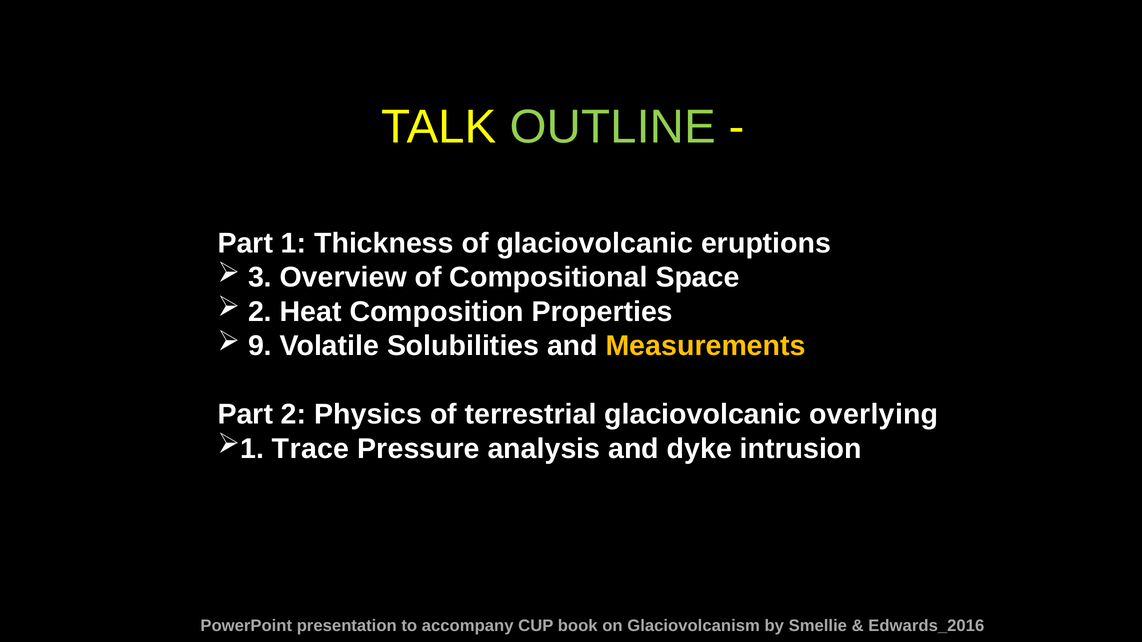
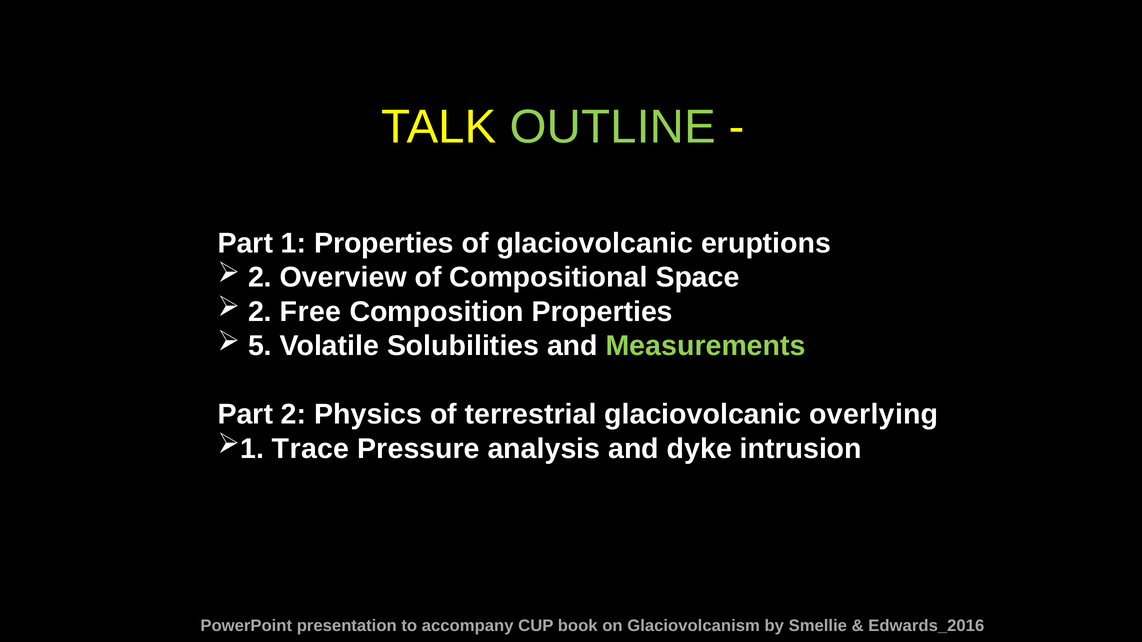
1 Thickness: Thickness -> Properties
3 at (260, 278): 3 -> 2
Heat: Heat -> Free
9: 9 -> 5
Measurements colour: yellow -> light green
